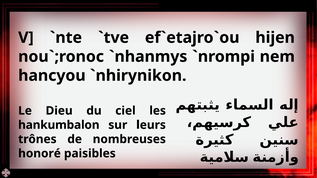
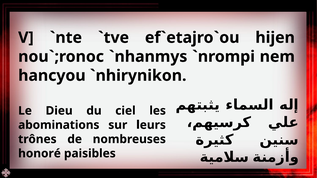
hankumbalon: hankumbalon -> abominations
